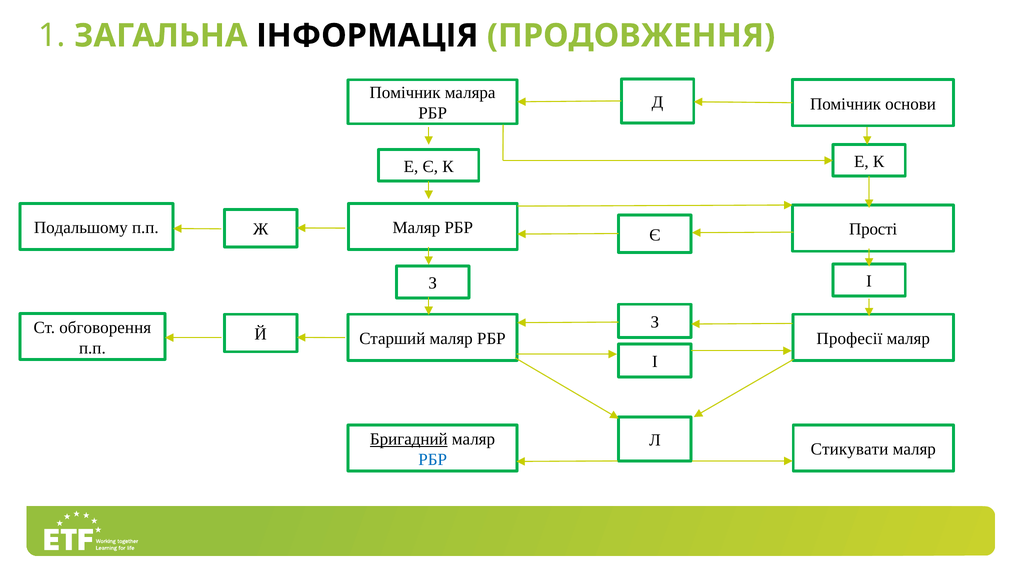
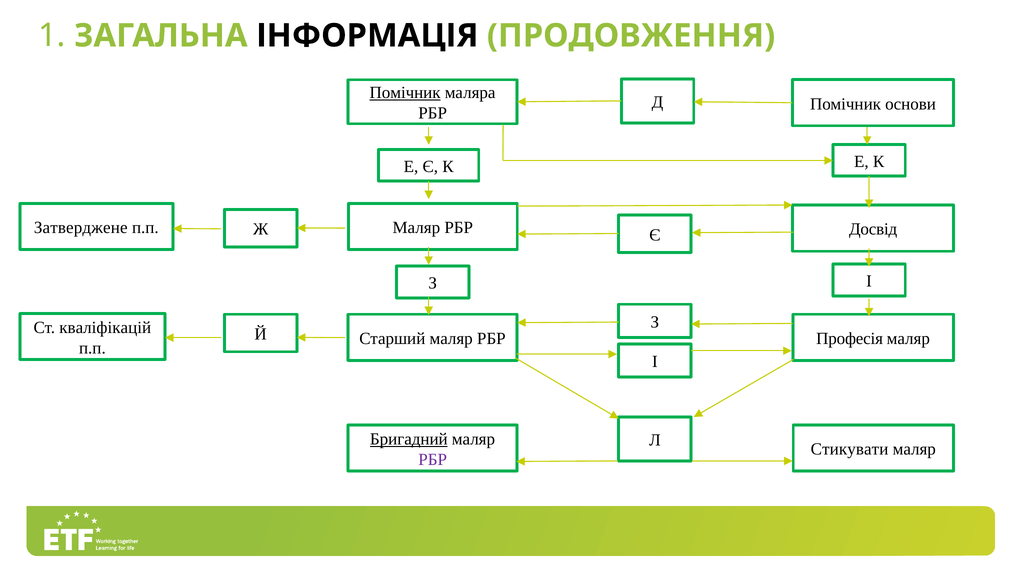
Помічник at (405, 93) underline: none -> present
Подальшому: Подальшому -> Затверджене
Прості: Прості -> Досвід
обговорення: обговорення -> кваліфікацій
Професії: Професії -> Професія
РБР at (433, 459) colour: blue -> purple
